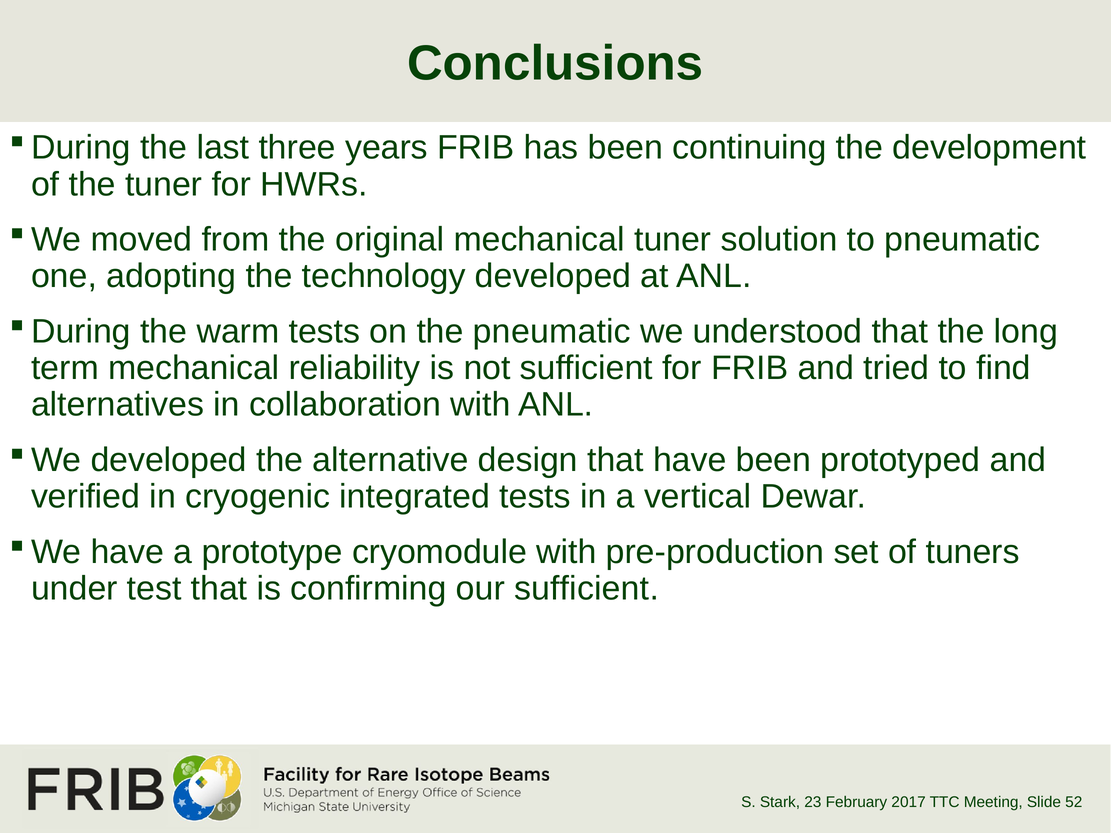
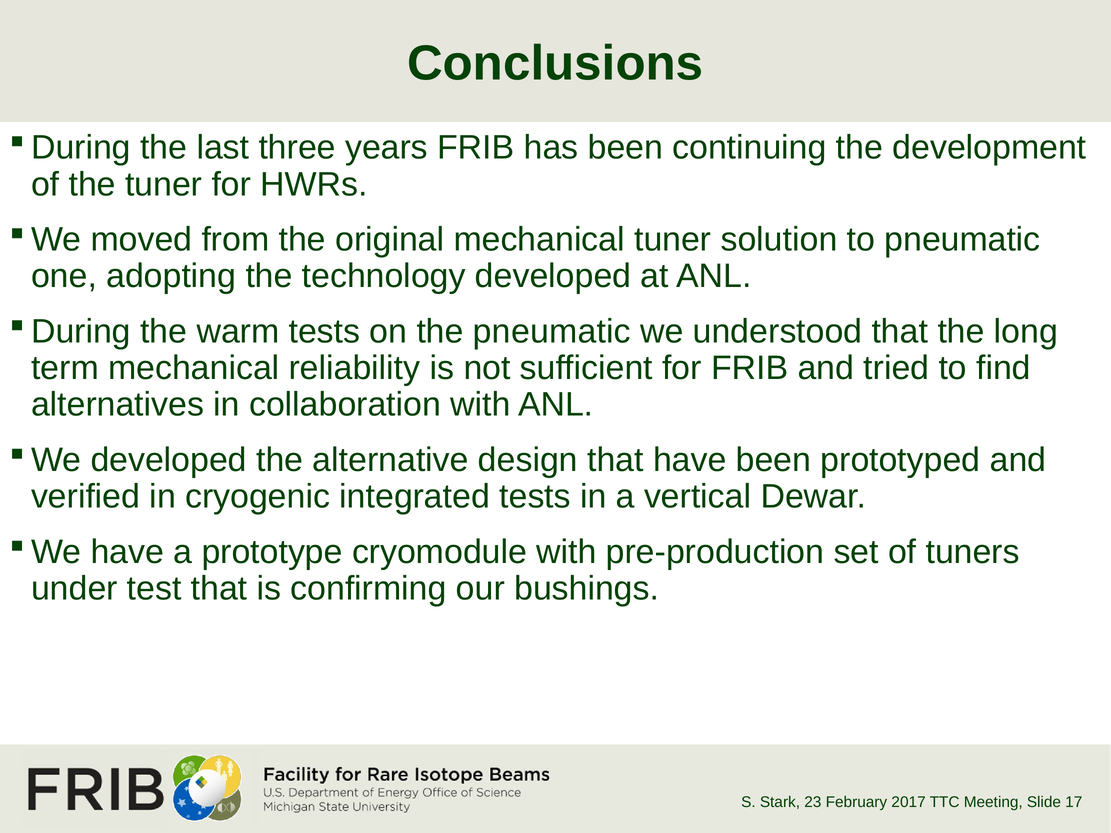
our sufficient: sufficient -> bushings
52: 52 -> 17
